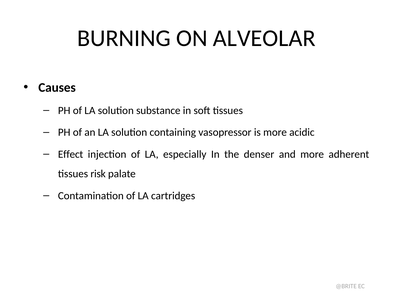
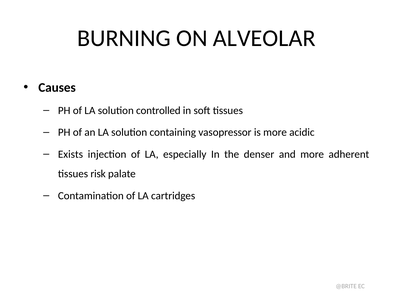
substance: substance -> controlled
Effect: Effect -> Exists
